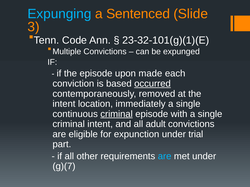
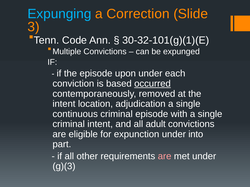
Sentenced: Sentenced -> Correction
23-32-101(g)(1)(E: 23-32-101(g)(1)(E -> 30-32-101(g)(1)(E
upon made: made -> under
immediately: immediately -> adjudication
criminal at (117, 114) underline: present -> none
trial: trial -> into
are at (165, 157) colour: light blue -> pink
g)(7: g)(7 -> g)(3
